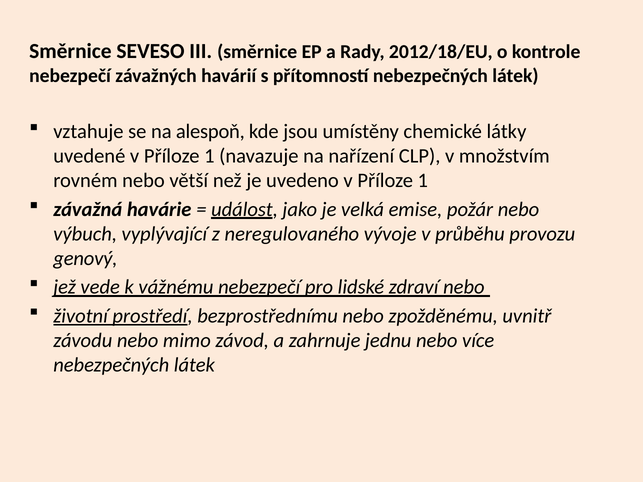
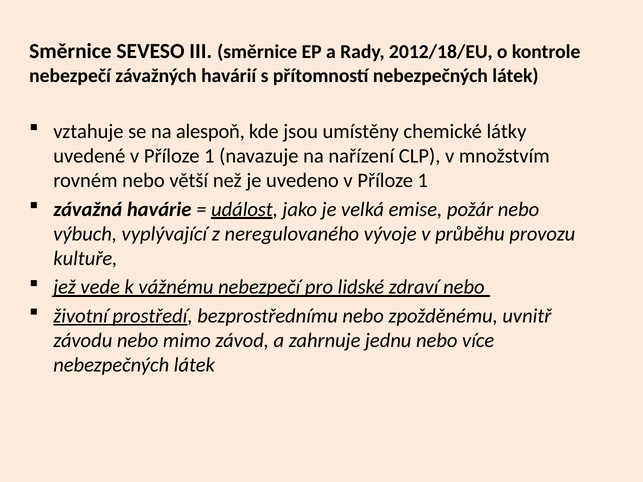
genový: genový -> kultuře
